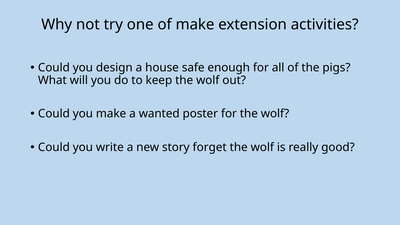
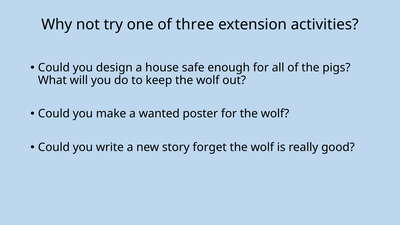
of make: make -> three
